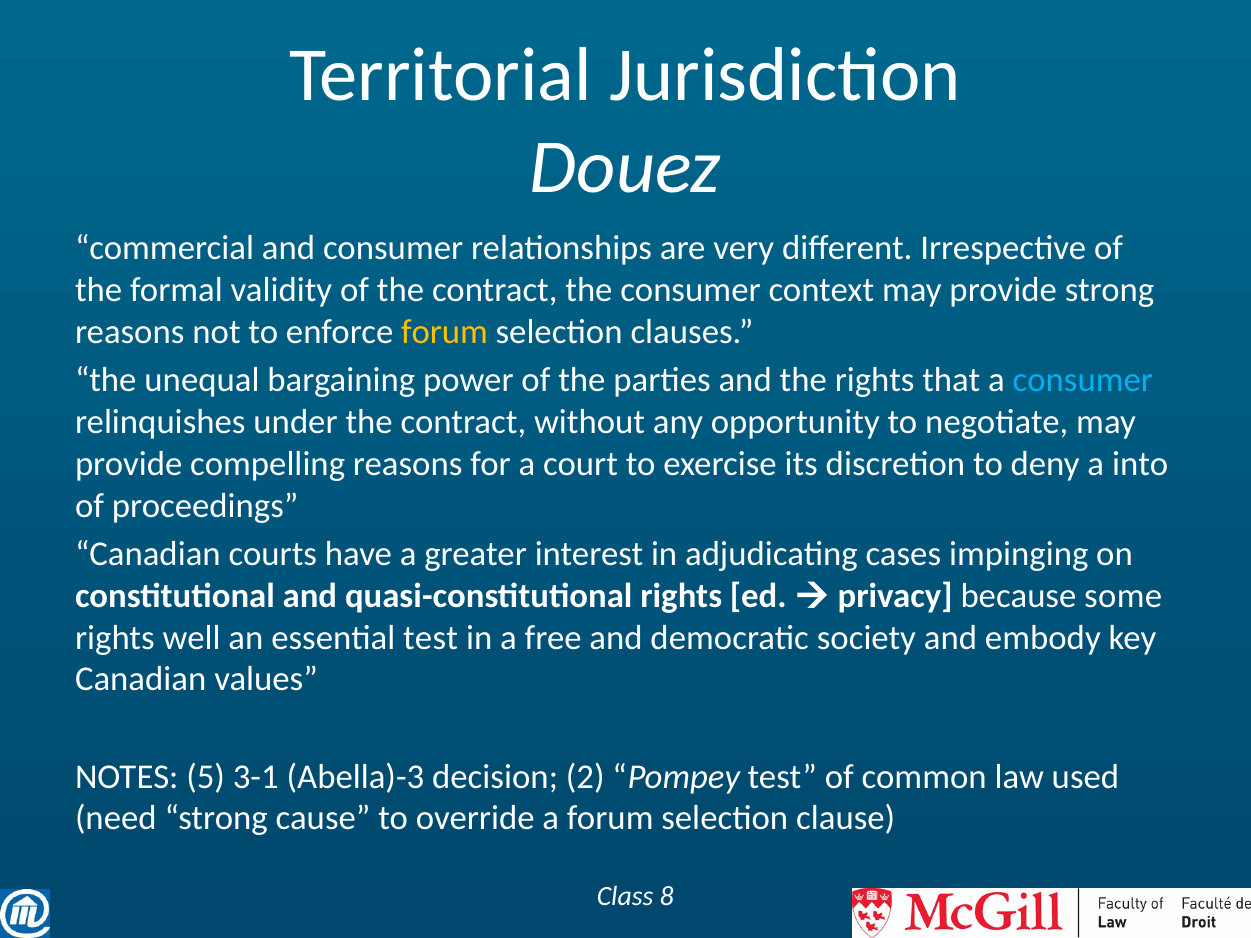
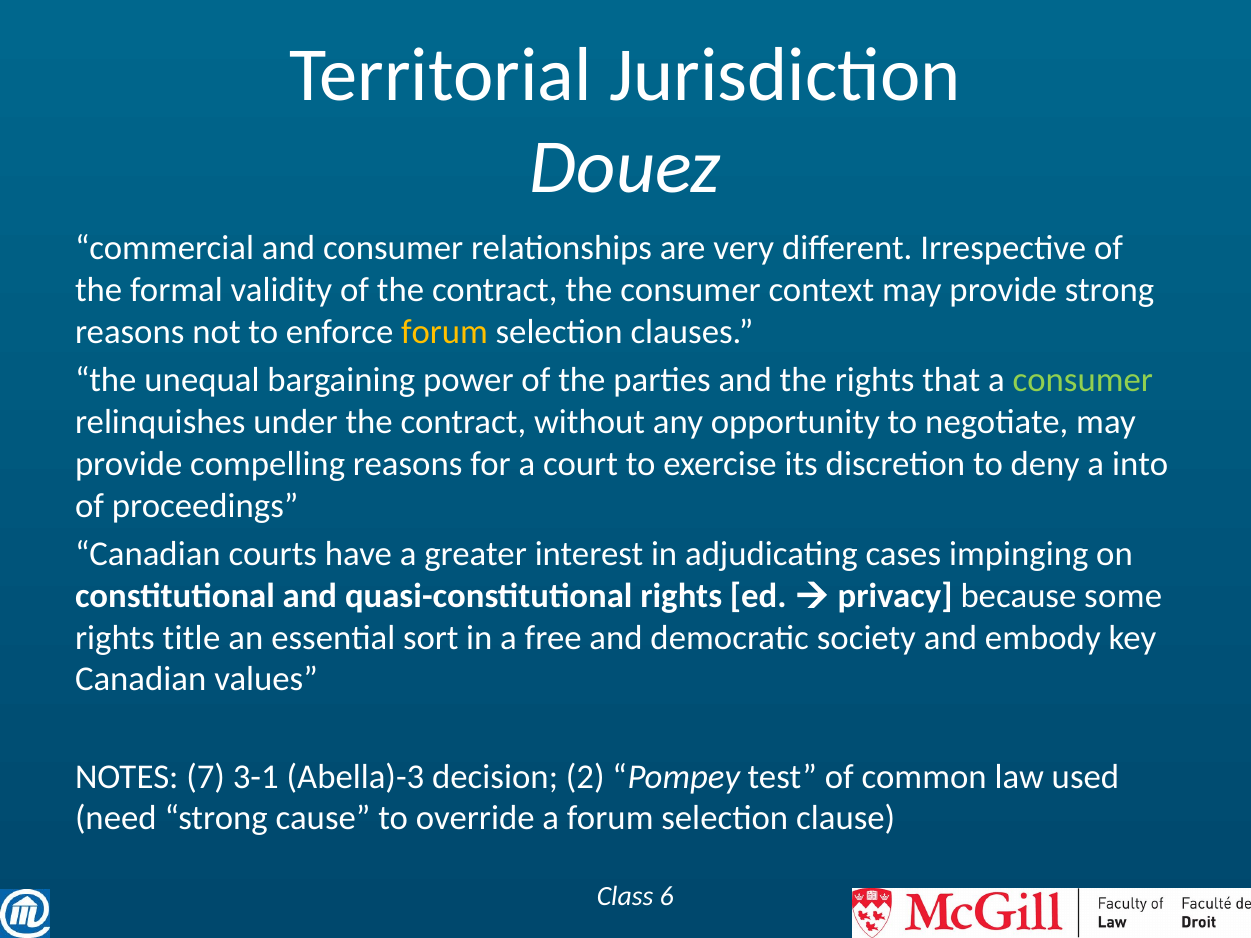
consumer at (1083, 381) colour: light blue -> light green
well: well -> title
essential test: test -> sort
5: 5 -> 7
8: 8 -> 6
